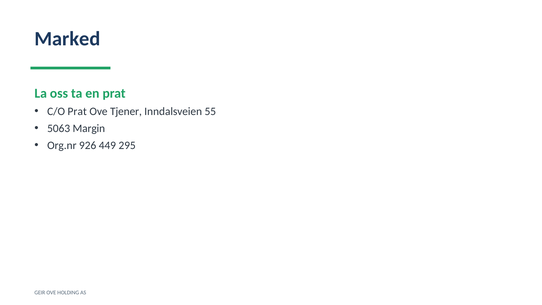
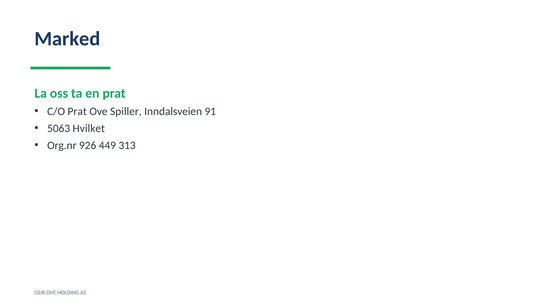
Tjener: Tjener -> Spiller
55: 55 -> 91
Margin: Margin -> Hvilket
295: 295 -> 313
